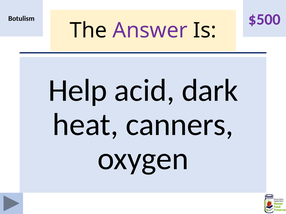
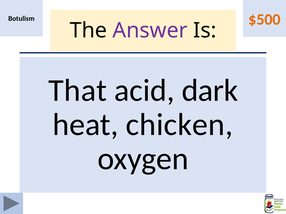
$500 colour: purple -> orange
Help: Help -> That
canners: canners -> chicken
